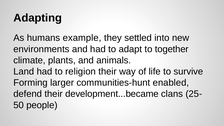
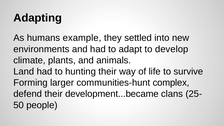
together: together -> develop
religion: religion -> hunting
enabled: enabled -> complex
